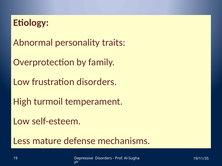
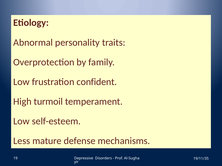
frustration disorders: disorders -> confident
